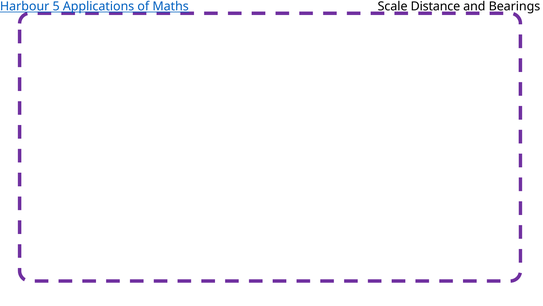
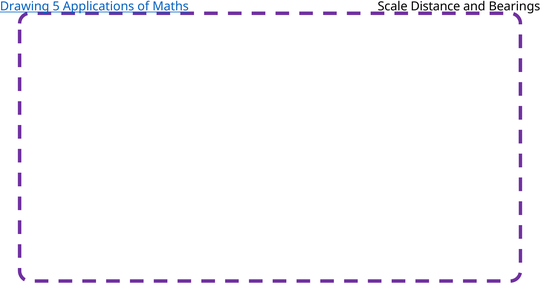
Harbour: Harbour -> Drawing
